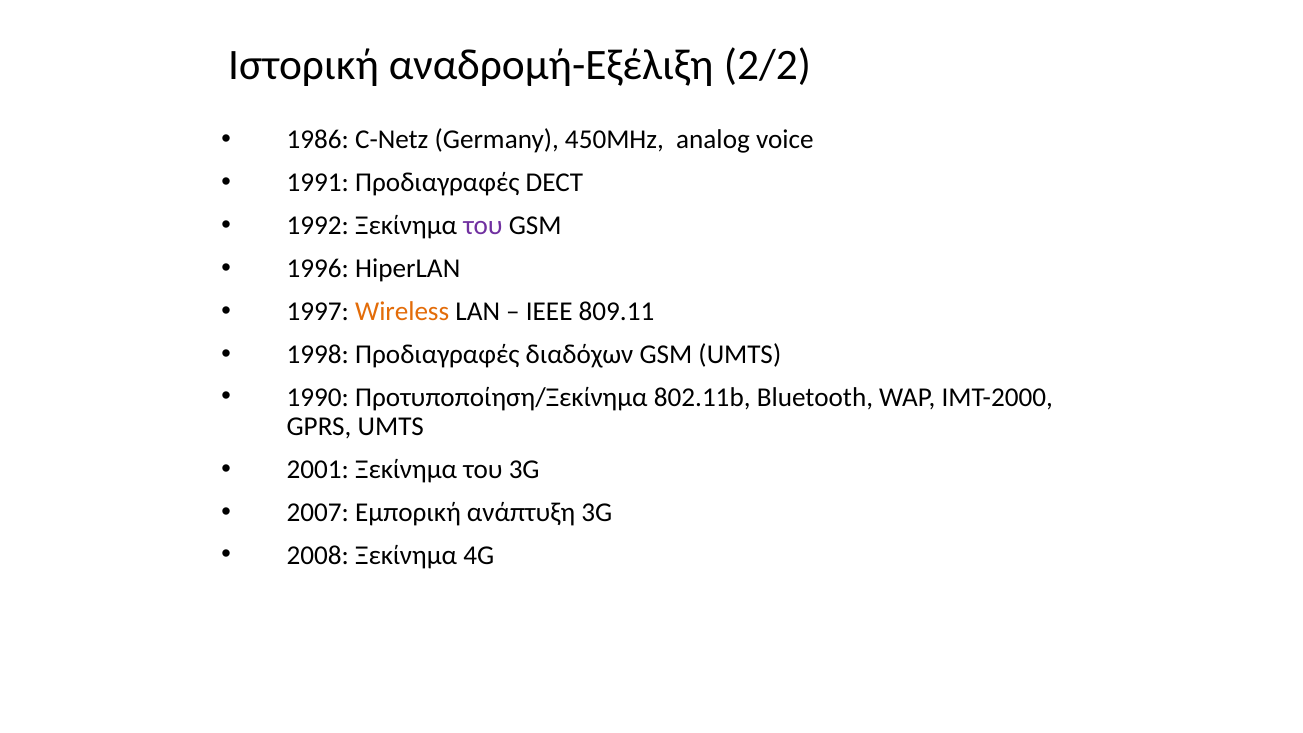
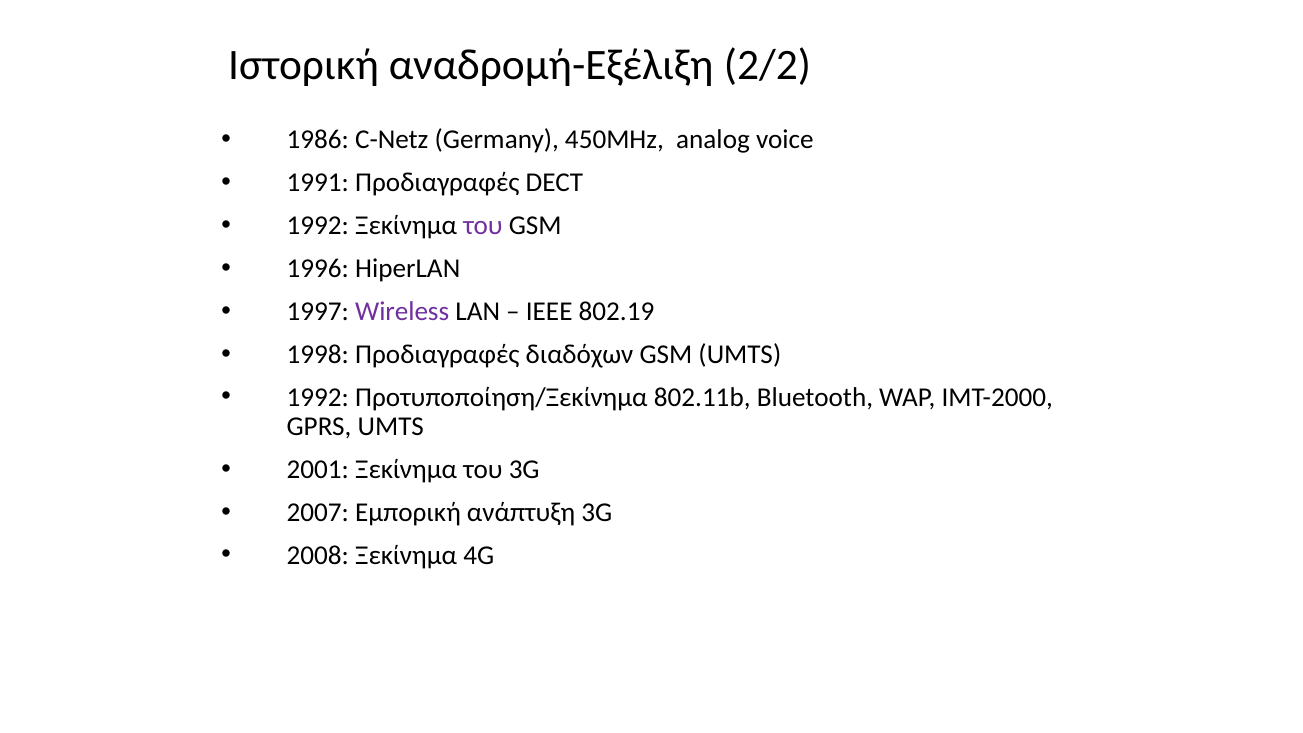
Wireless colour: orange -> purple
809.11: 809.11 -> 802.19
1990 at (318, 397): 1990 -> 1992
